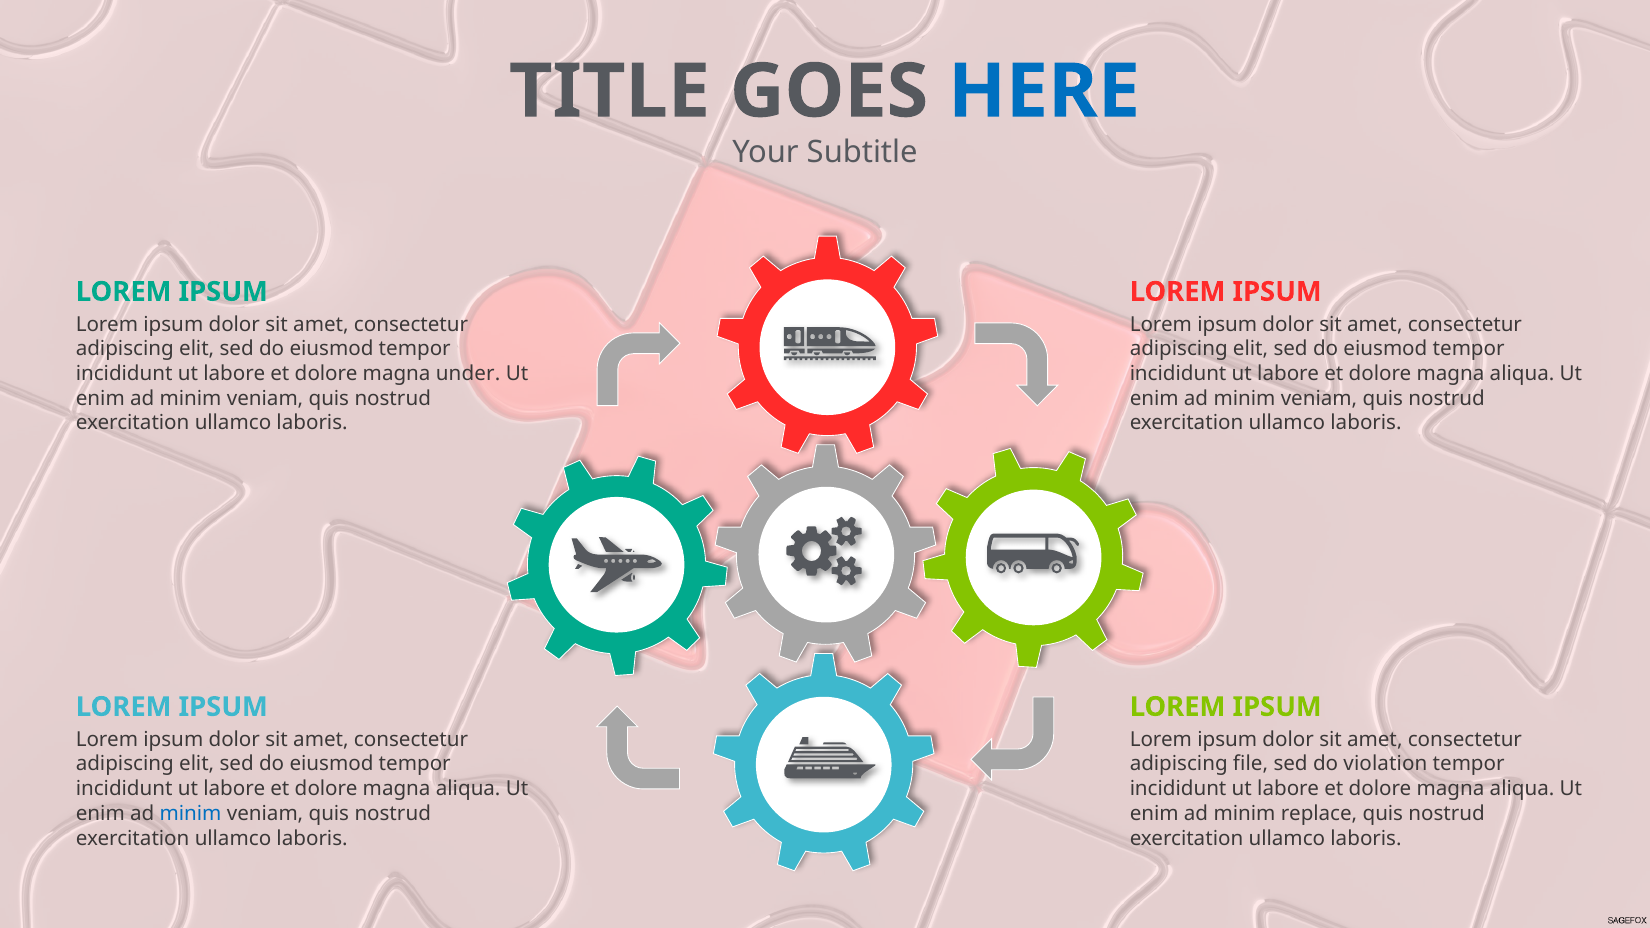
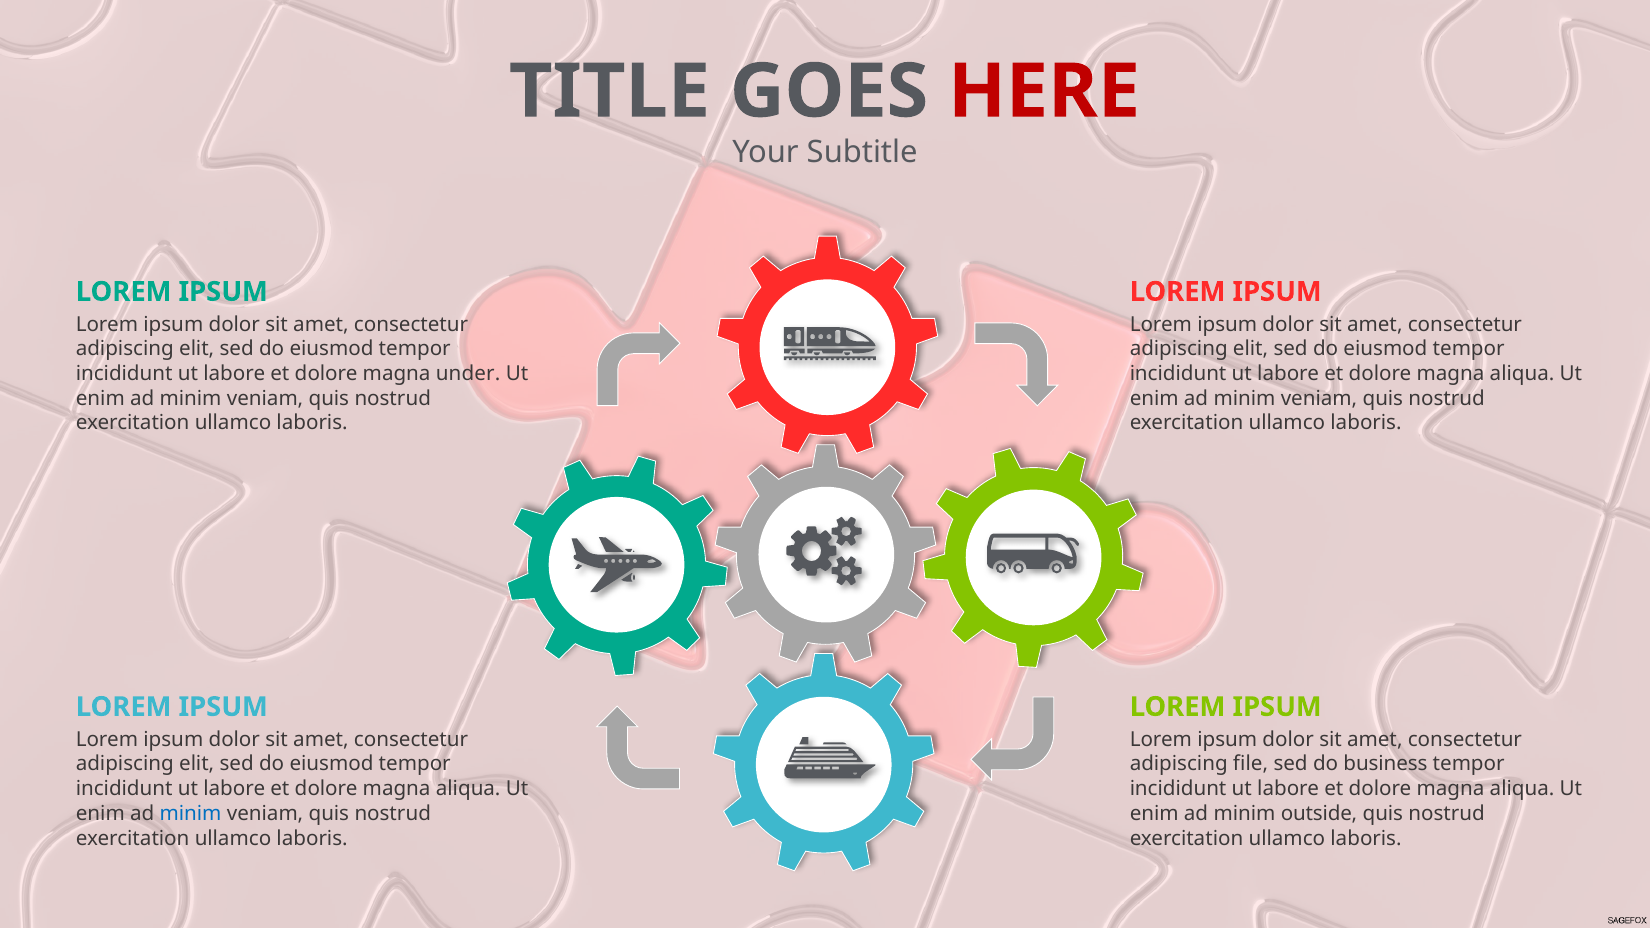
HERE colour: blue -> red
violation: violation -> business
replace: replace -> outside
